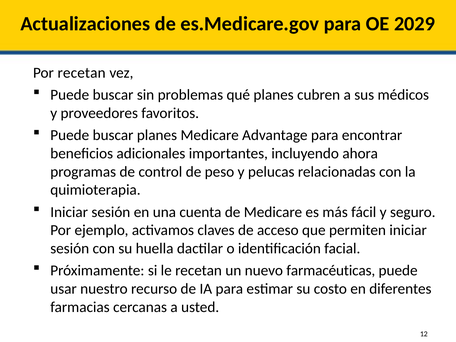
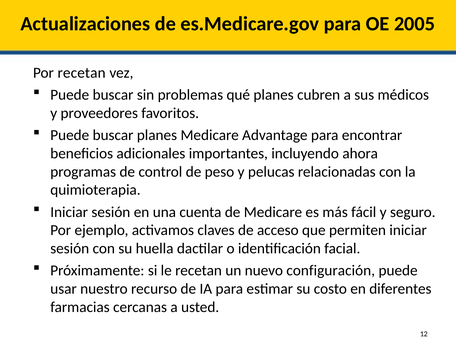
2029: 2029 -> 2005
farmacéuticas: farmacéuticas -> configuración
